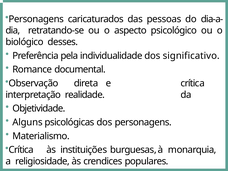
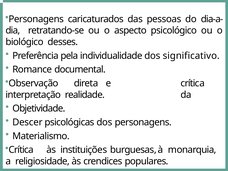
Alguns: Alguns -> Descer
